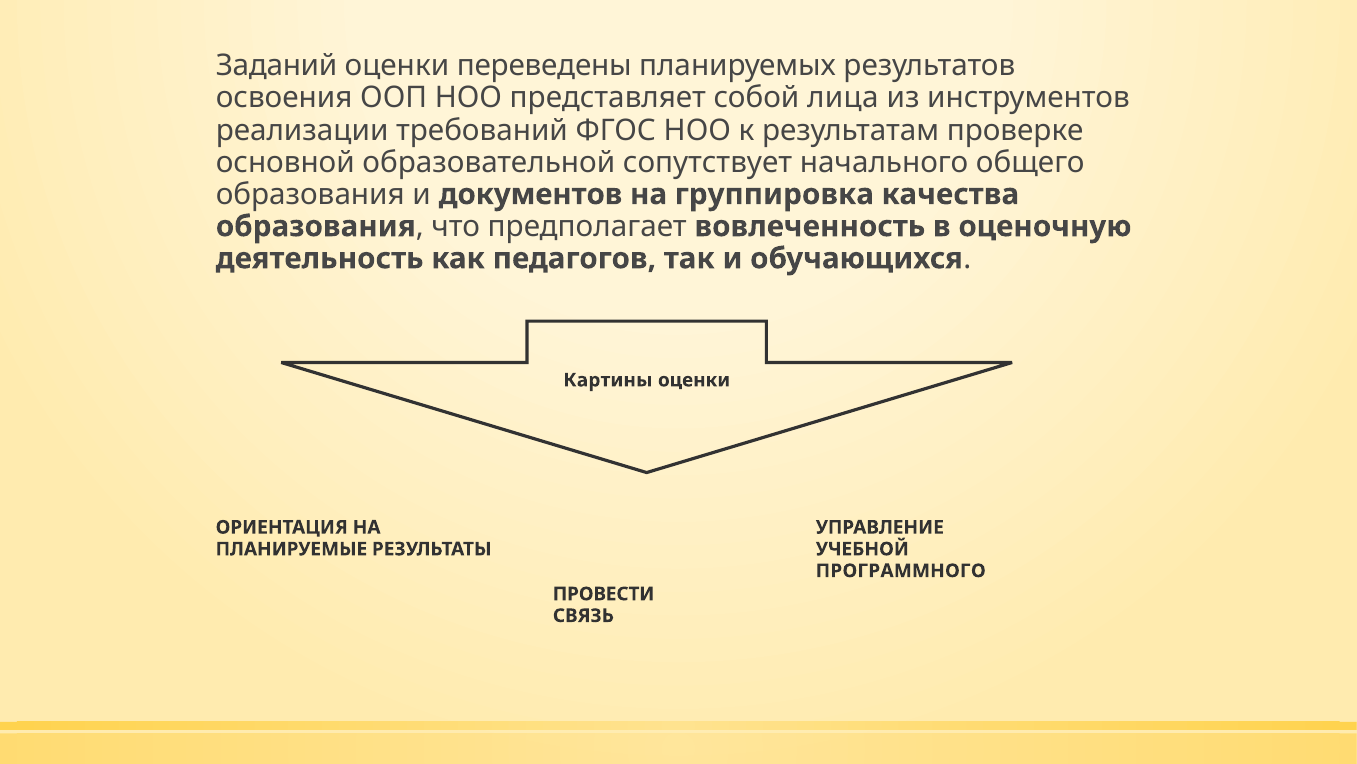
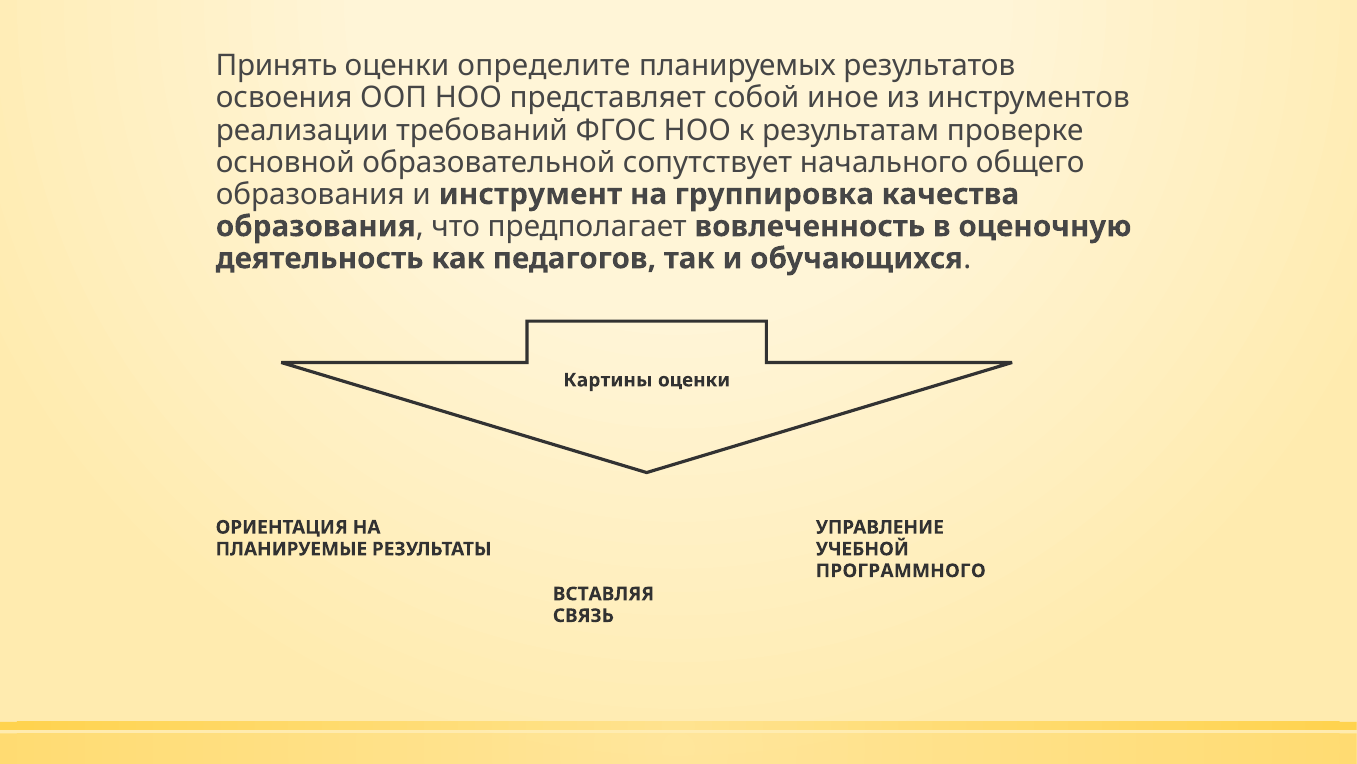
Заданий: Заданий -> Принять
переведены: переведены -> определите
лица: лица -> иное
документов: документов -> инструмент
ПРОВЕСТИ: ПРОВЕСТИ -> ВСТАВЛЯЯ
